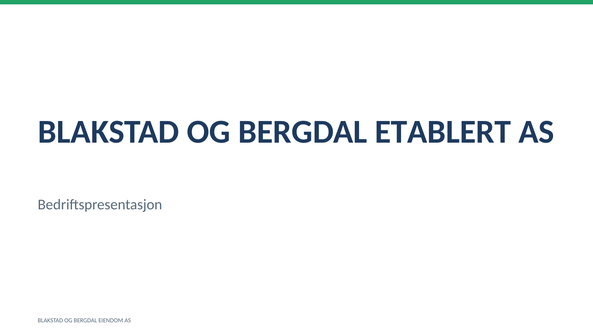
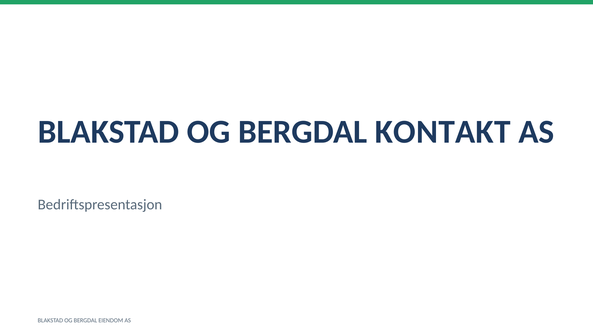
ETABLERT: ETABLERT -> KONTAKT
